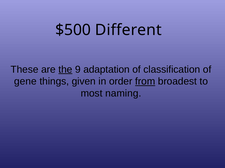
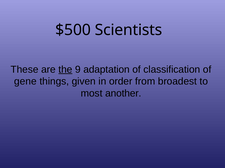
Different: Different -> Scientists
from underline: present -> none
naming: naming -> another
